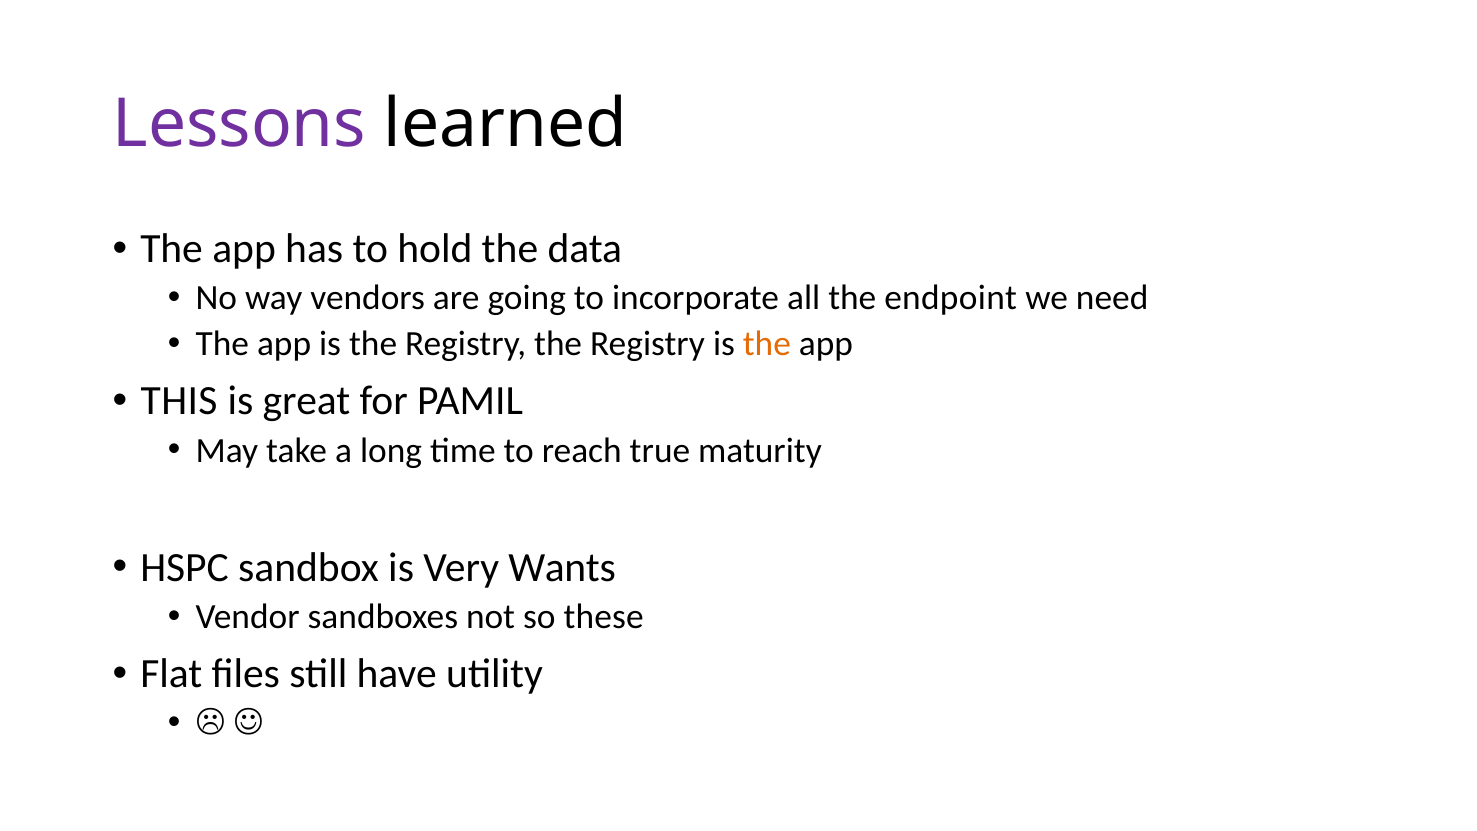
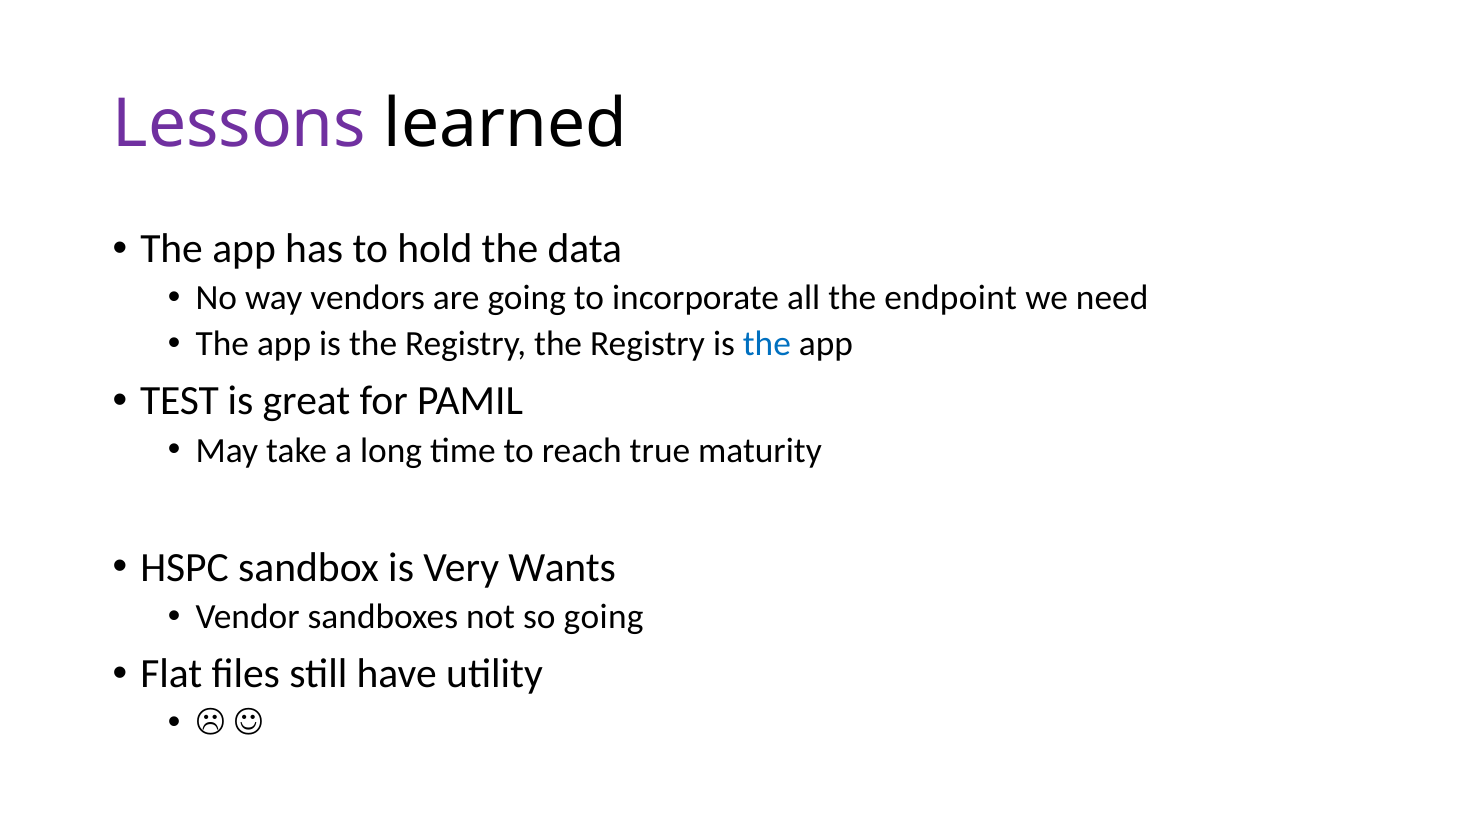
the at (767, 344) colour: orange -> blue
THIS: THIS -> TEST
so these: these -> going
